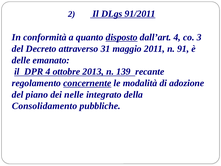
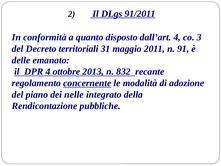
disposto underline: present -> none
attraverso: attraverso -> territoriali
139: 139 -> 832
Consolidamento: Consolidamento -> Rendicontazione
